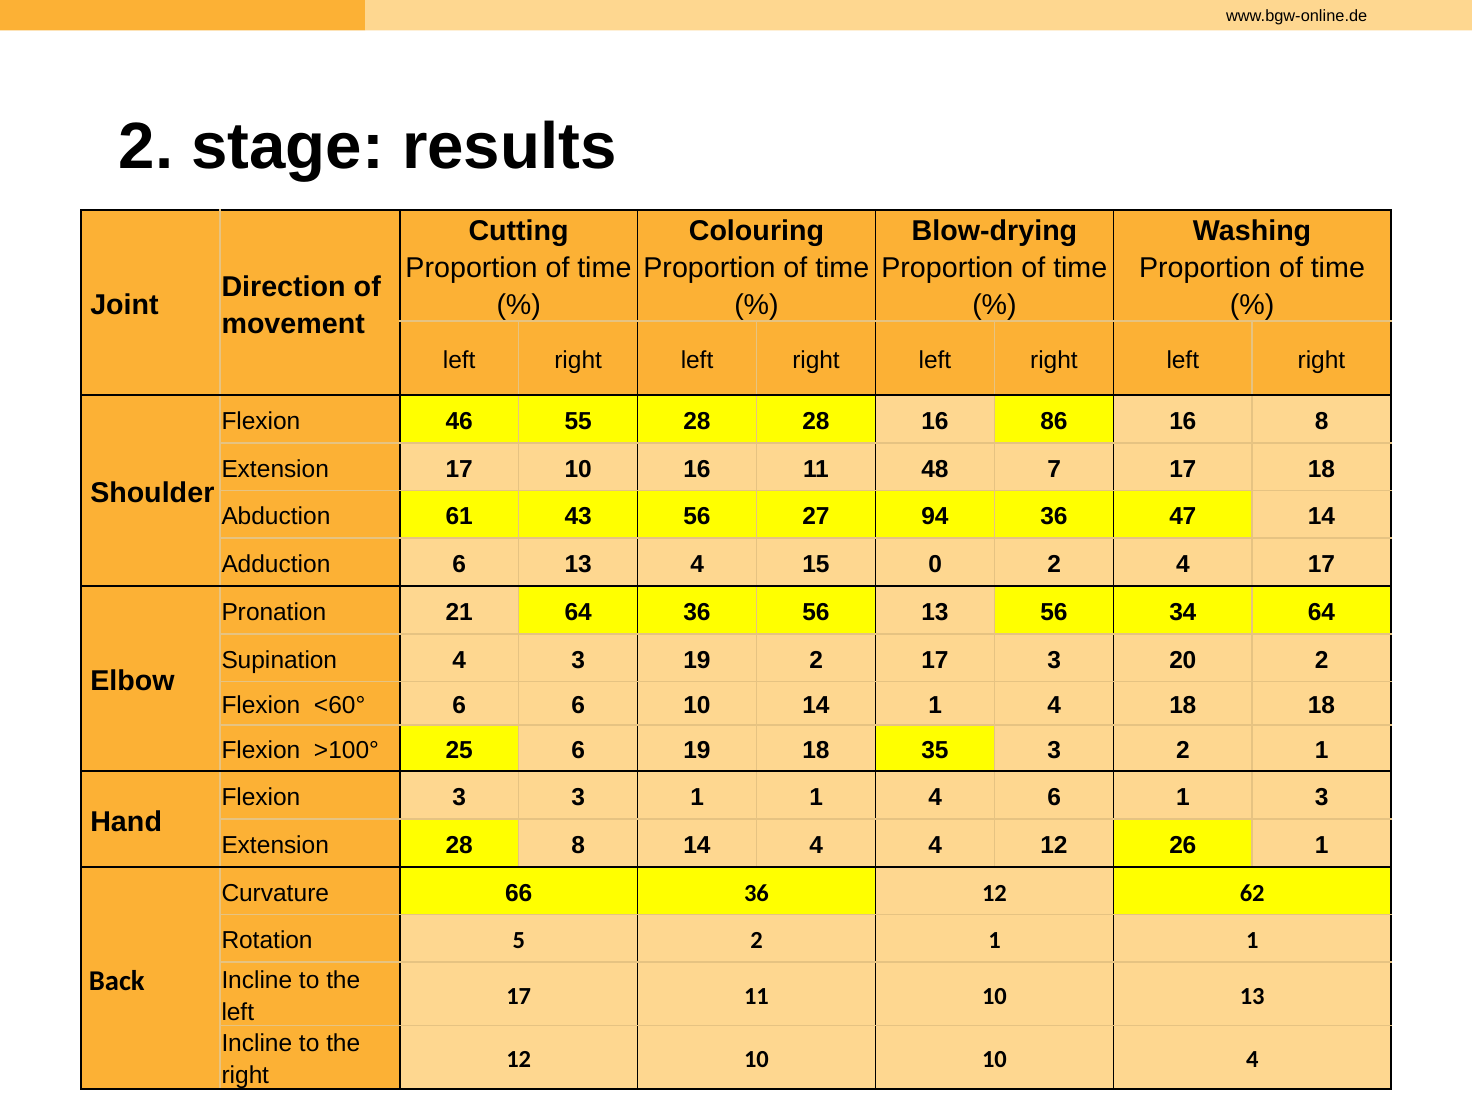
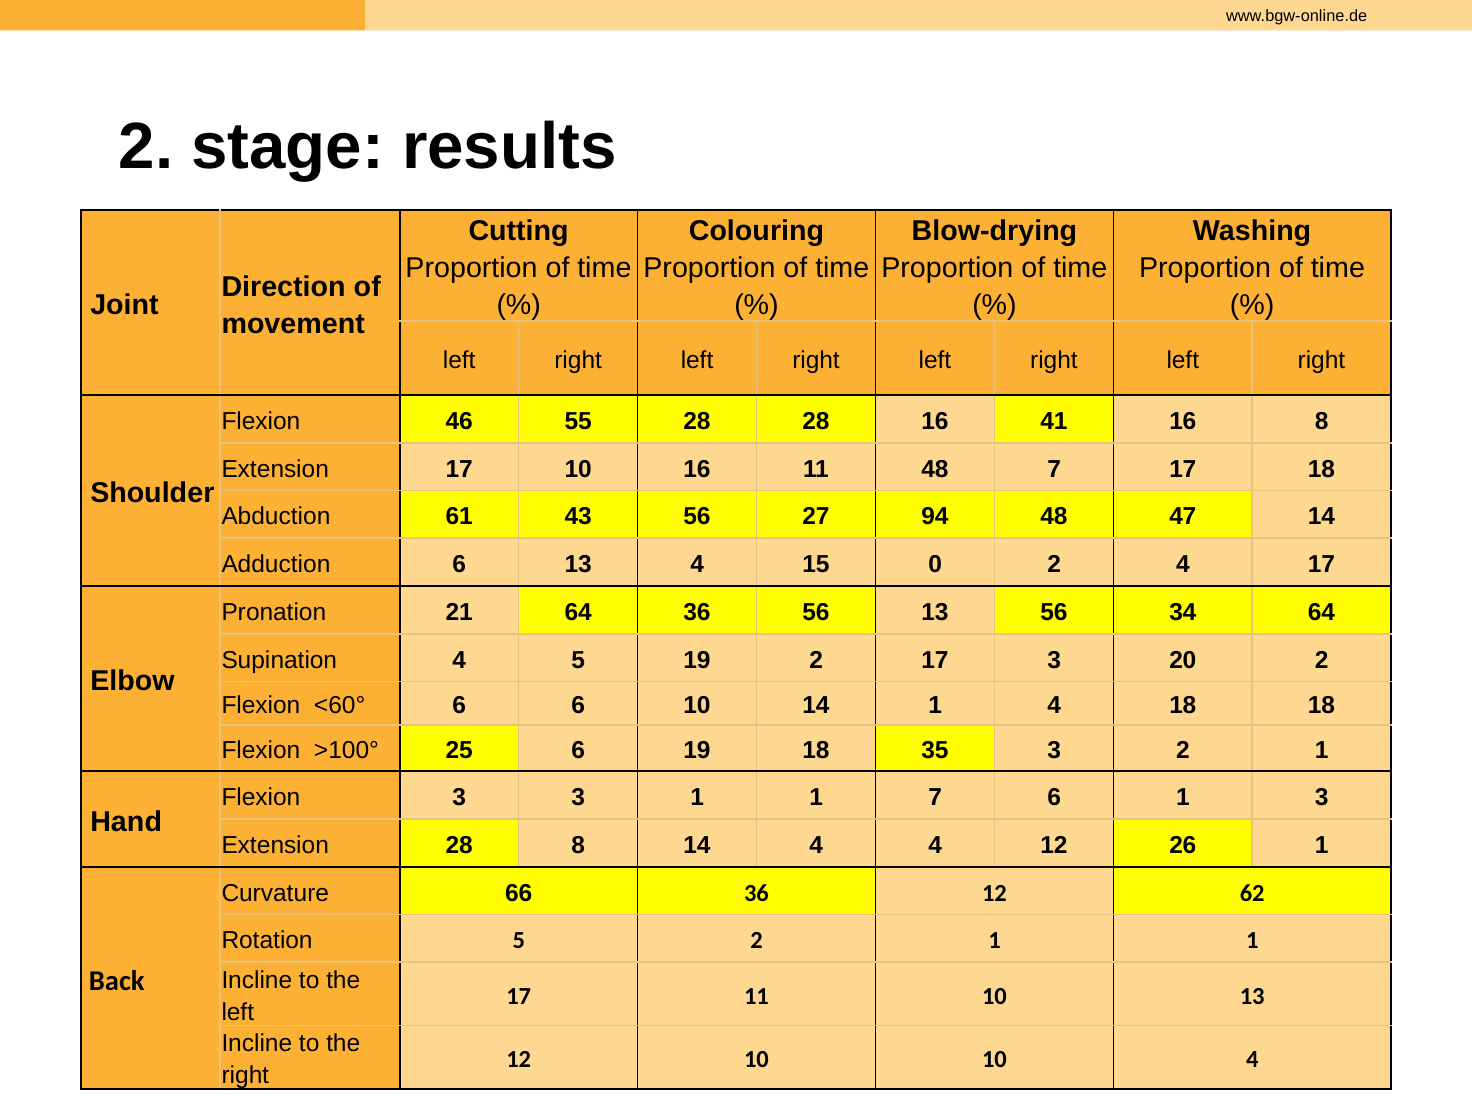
86: 86 -> 41
94 36: 36 -> 48
4 3: 3 -> 5
1 1 4: 4 -> 7
